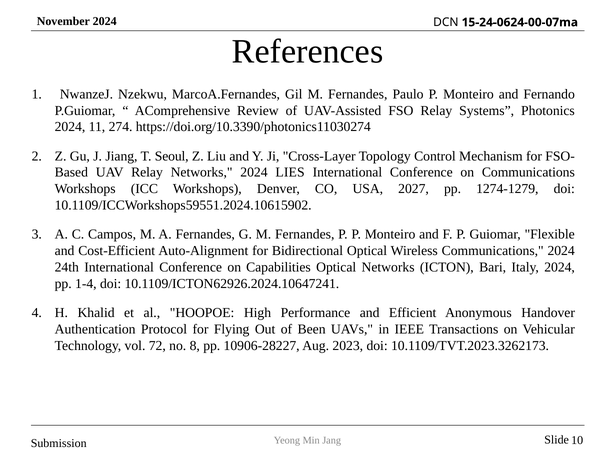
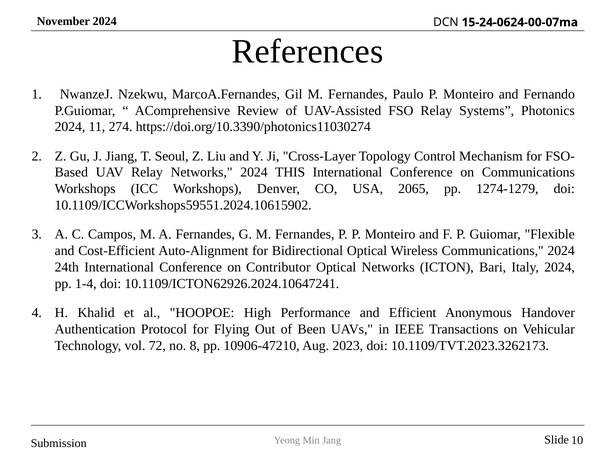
LIES: LIES -> THIS
2027: 2027 -> 2065
Capabilities: Capabilities -> Contributor
10906-28227: 10906-28227 -> 10906-47210
